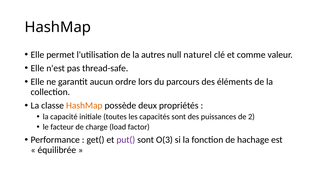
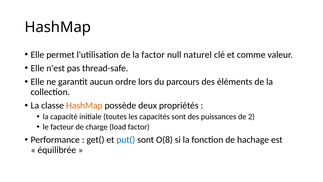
la autres: autres -> factor
put( colour: purple -> blue
O(3: O(3 -> O(8
